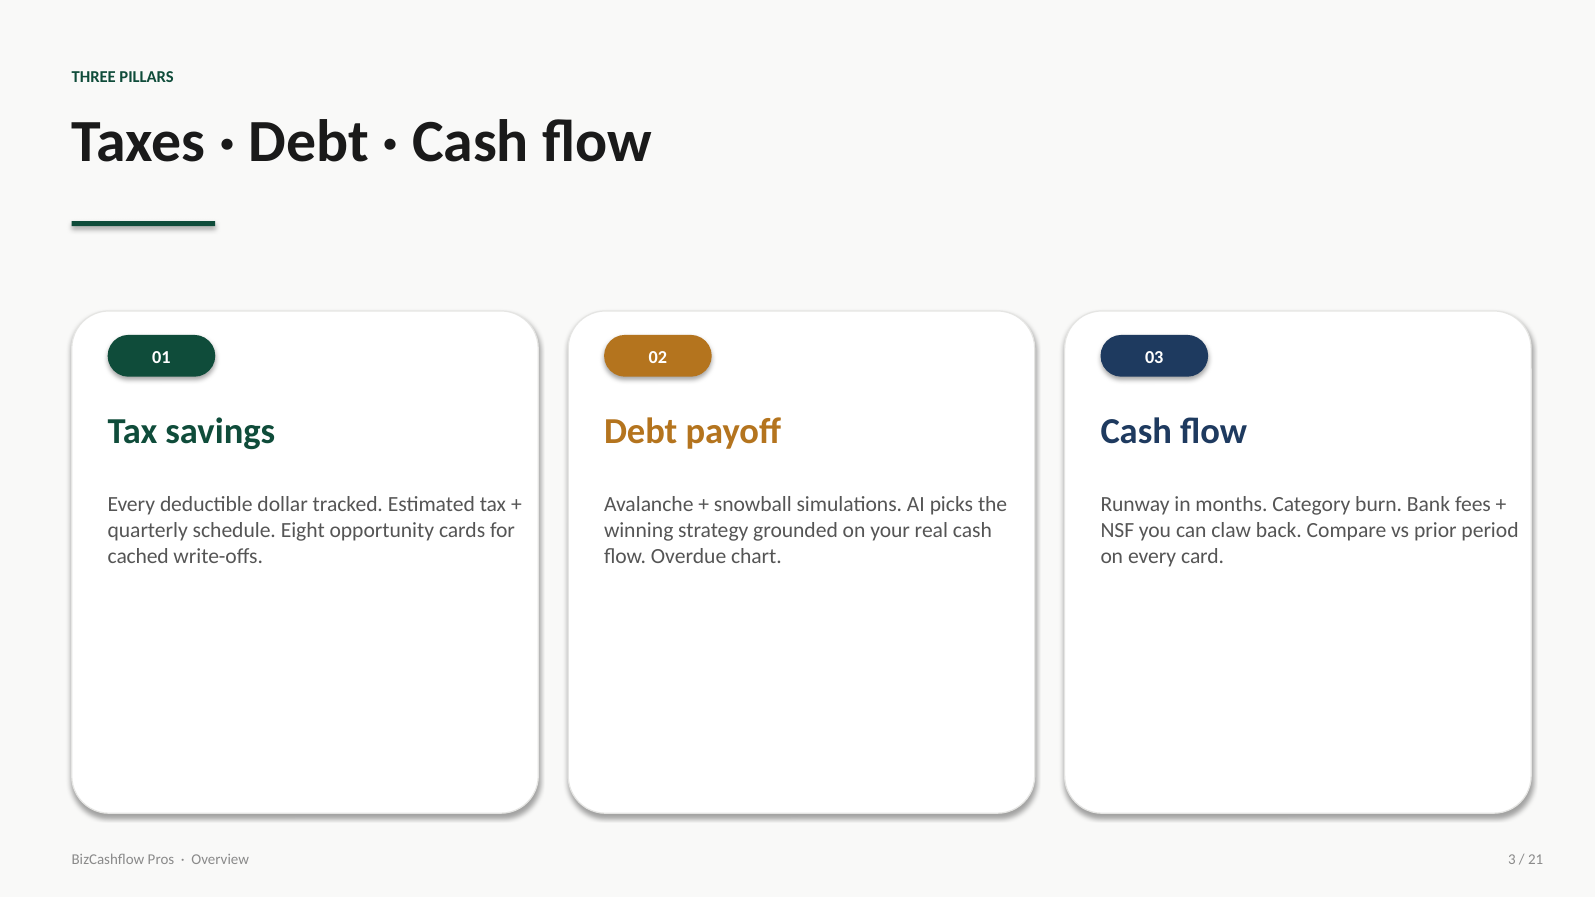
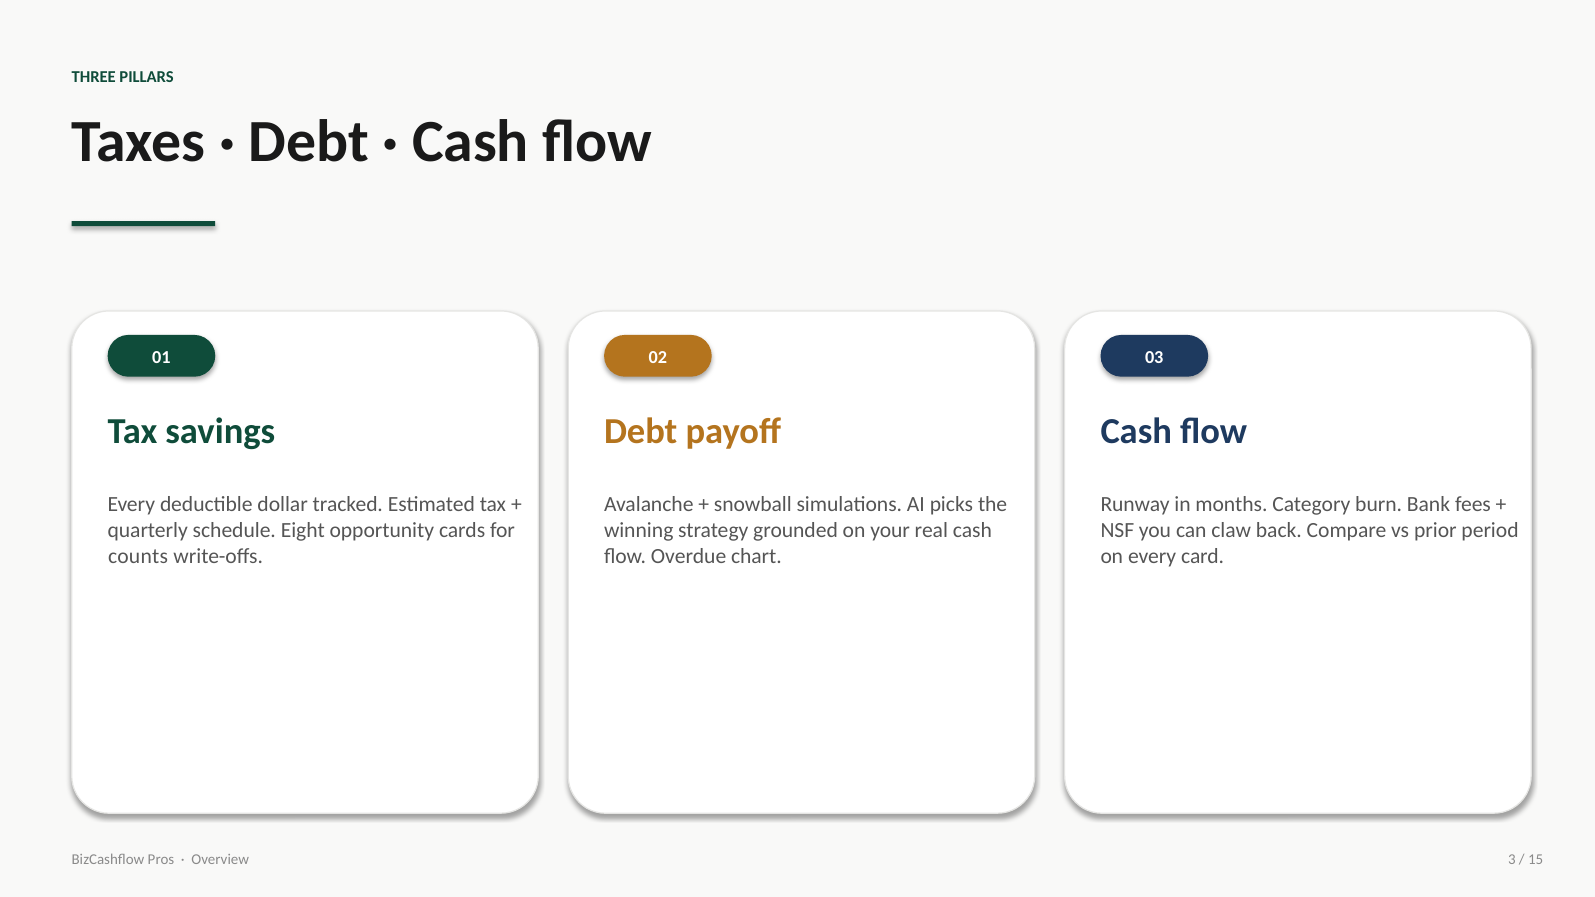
cached: cached -> counts
21: 21 -> 15
